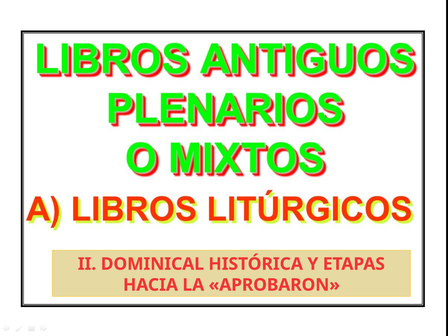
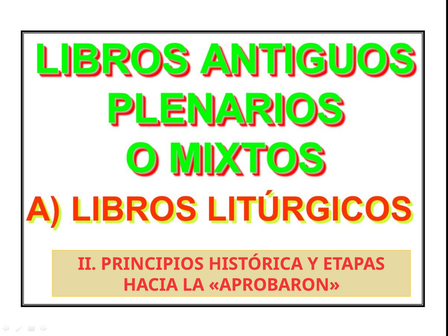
DOMINICAL: DOMINICAL -> PRINCIPIOS
